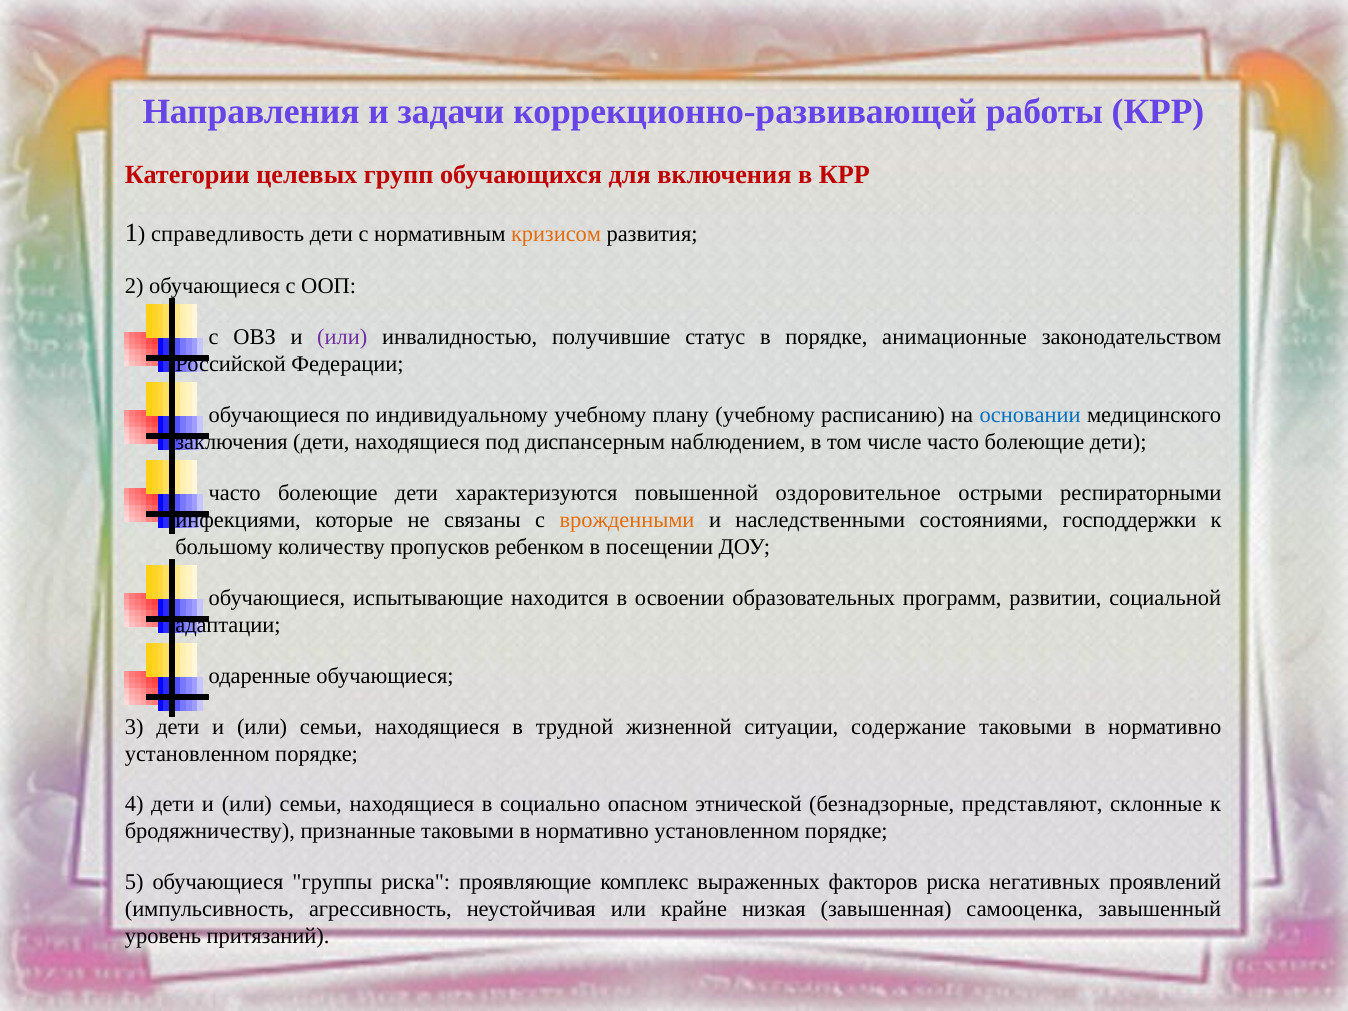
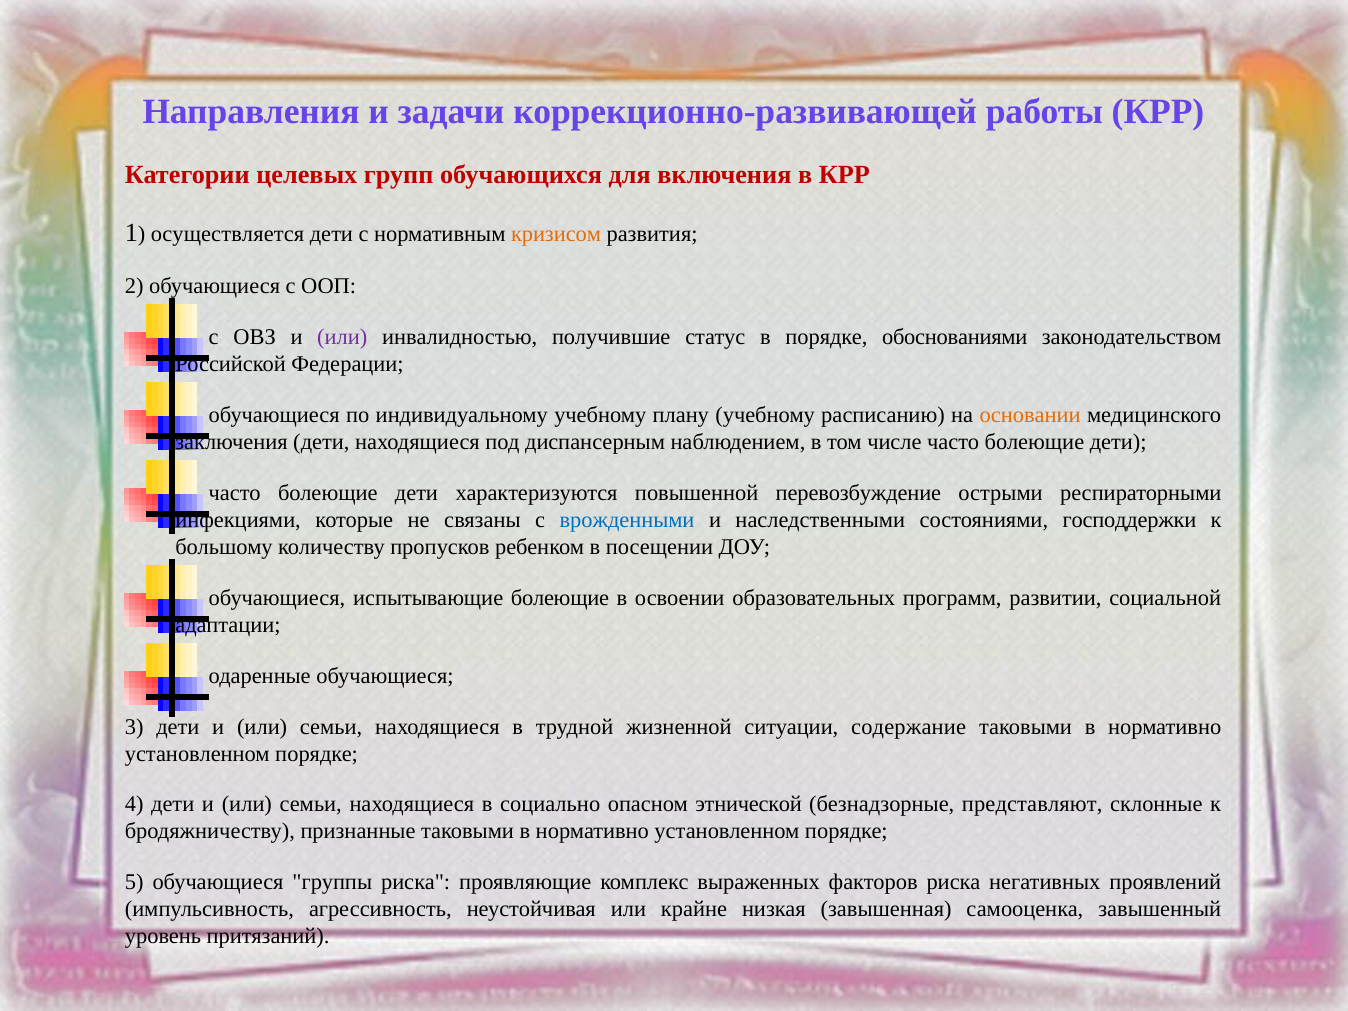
справедливость: справедливость -> осуществляется
анимационные: анимационные -> обоснованиями
основании colour: blue -> orange
оздоровительное: оздоровительное -> перевозбуждение
врожденными colour: orange -> blue
испытывающие находится: находится -> болеющие
